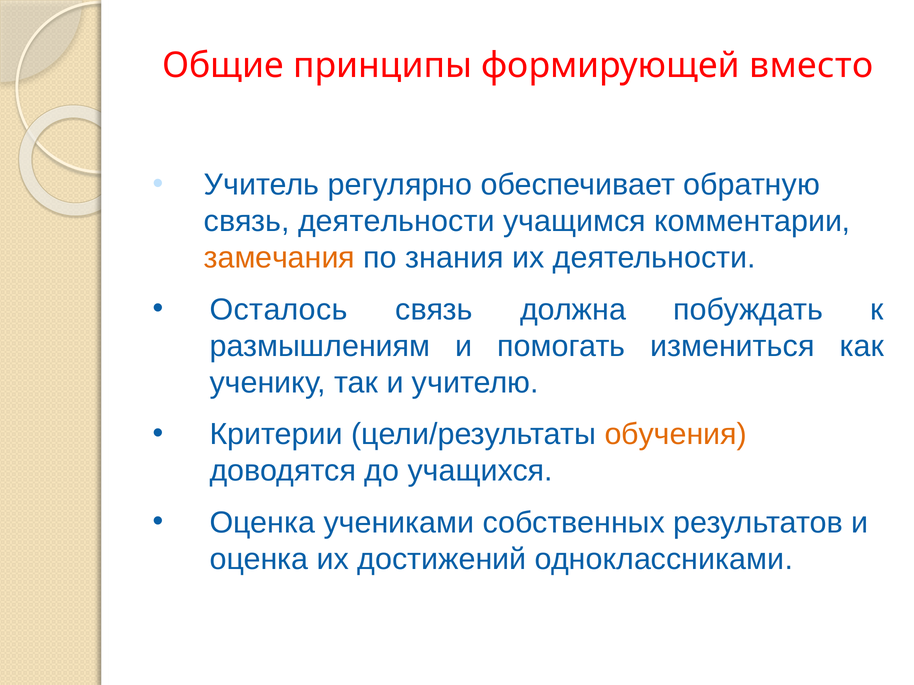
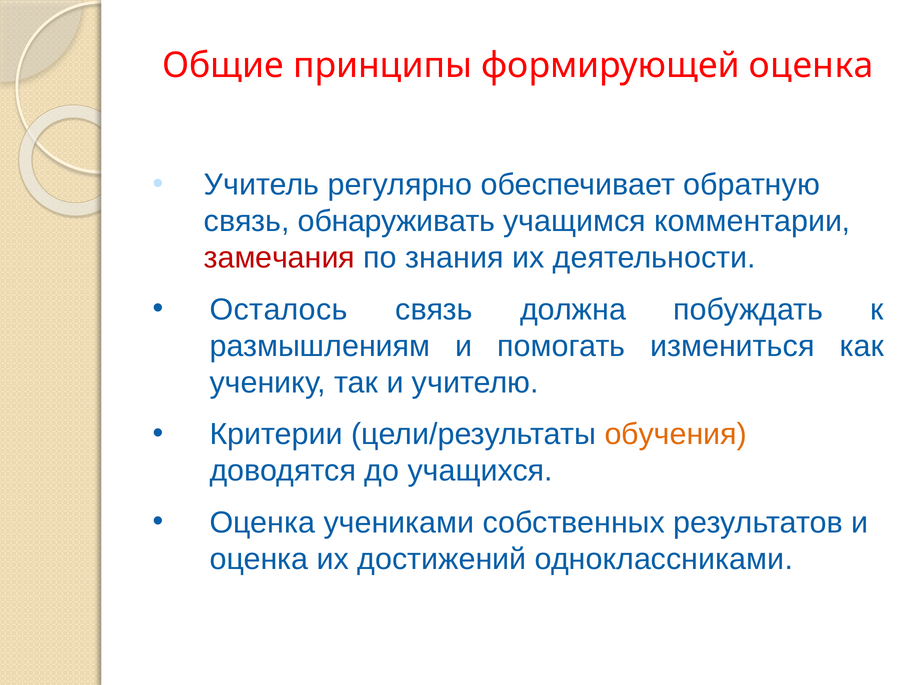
формирующей вместо: вместо -> оценка
связь деятельности: деятельности -> обнаруживать
замечания colour: orange -> red
